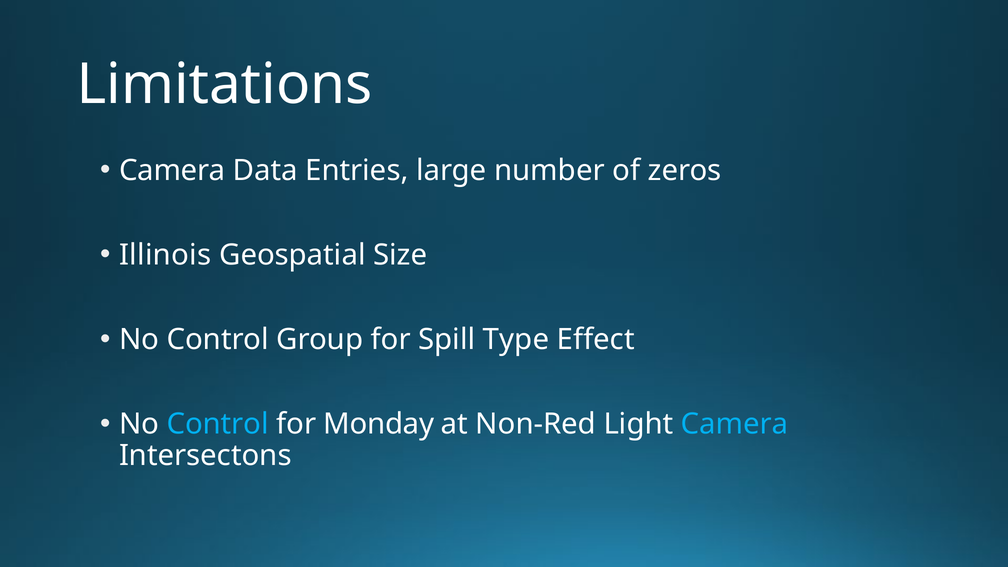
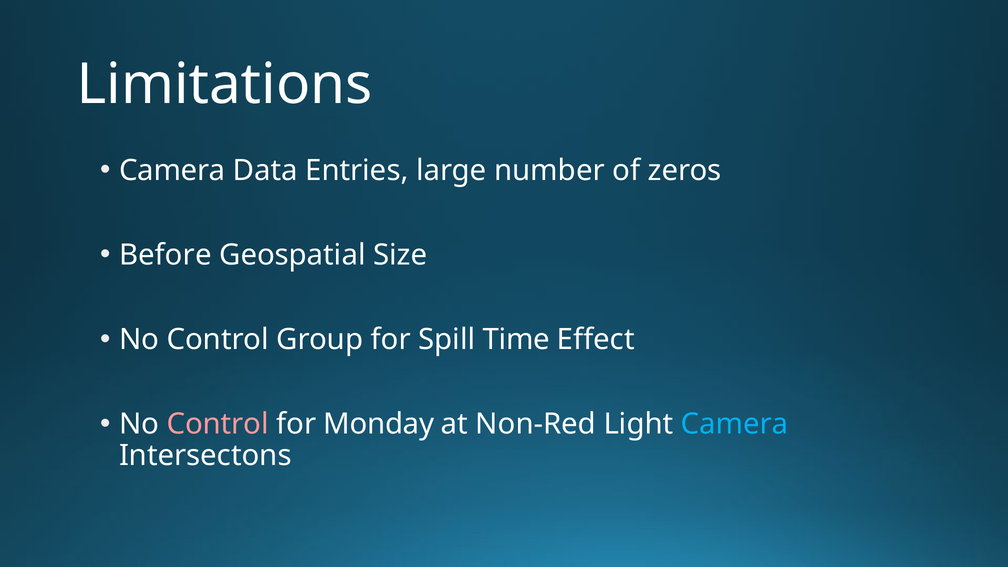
Illinois: Illinois -> Before
Type: Type -> Time
Control at (218, 424) colour: light blue -> pink
